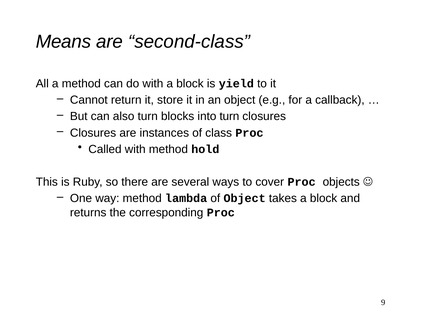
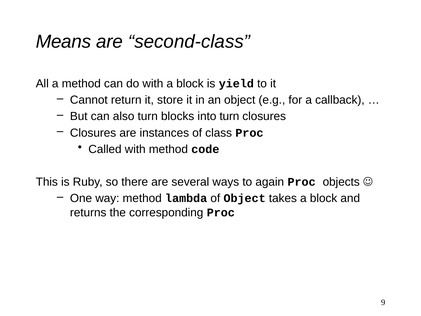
hold: hold -> code
cover: cover -> again
